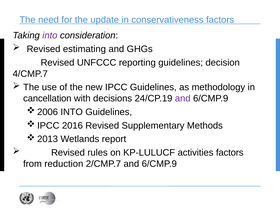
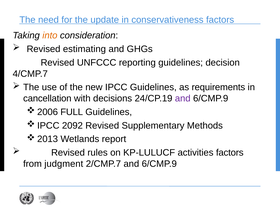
into at (50, 35) colour: purple -> orange
methodology: methodology -> requirements
INTO at (72, 112): INTO -> FULL
2016: 2016 -> 2092
reduction: reduction -> judgment
